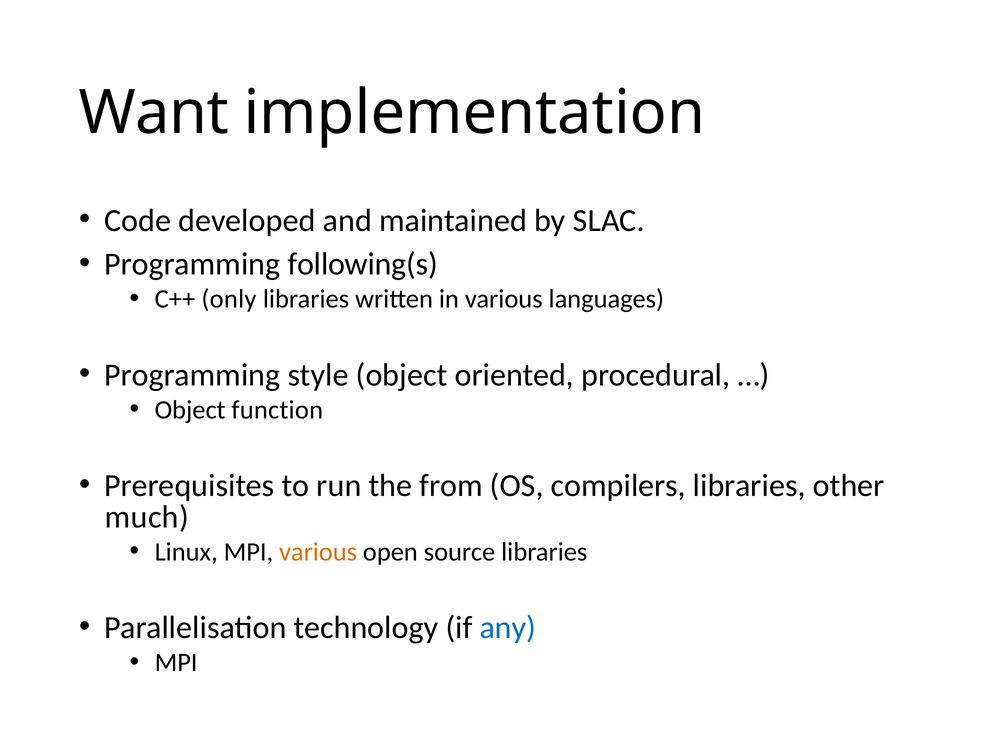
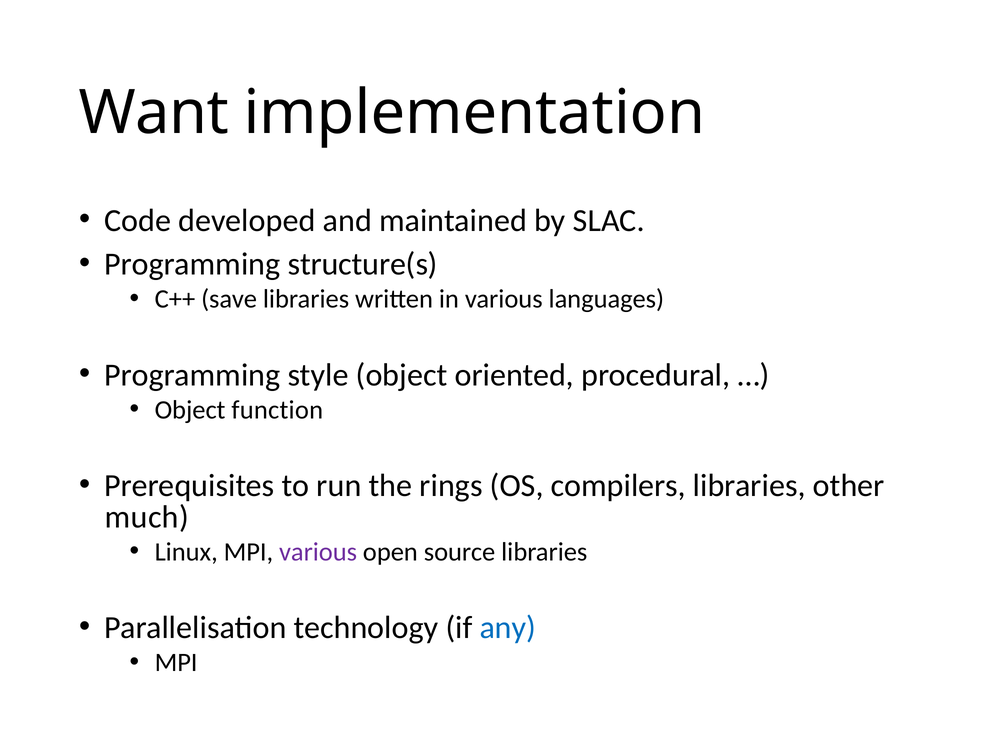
following(s: following(s -> structure(s
only: only -> save
from: from -> rings
various at (318, 552) colour: orange -> purple
